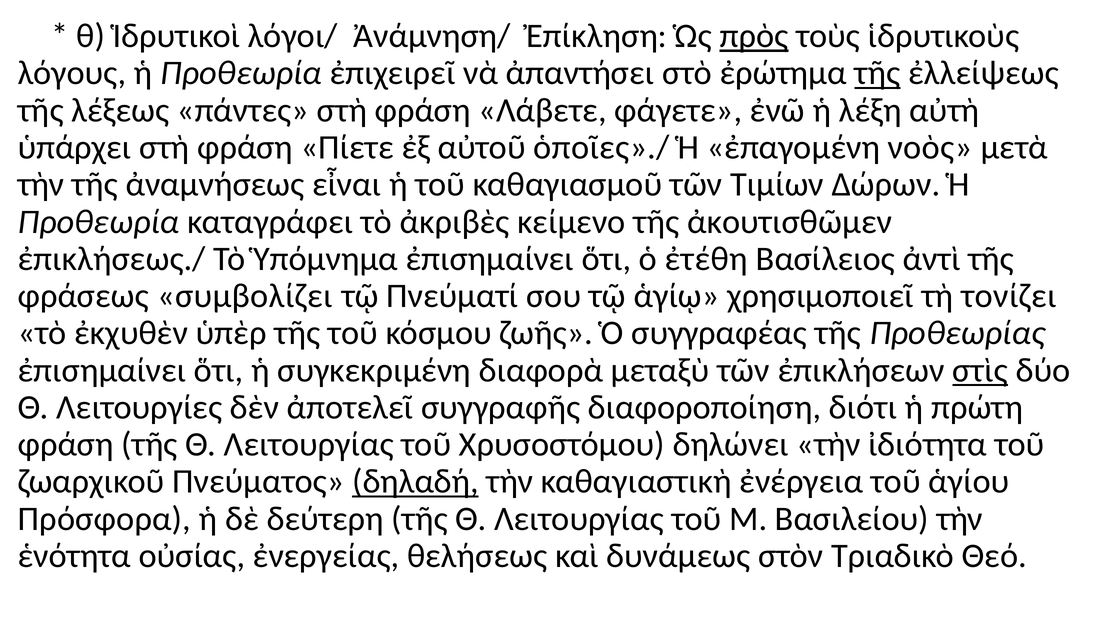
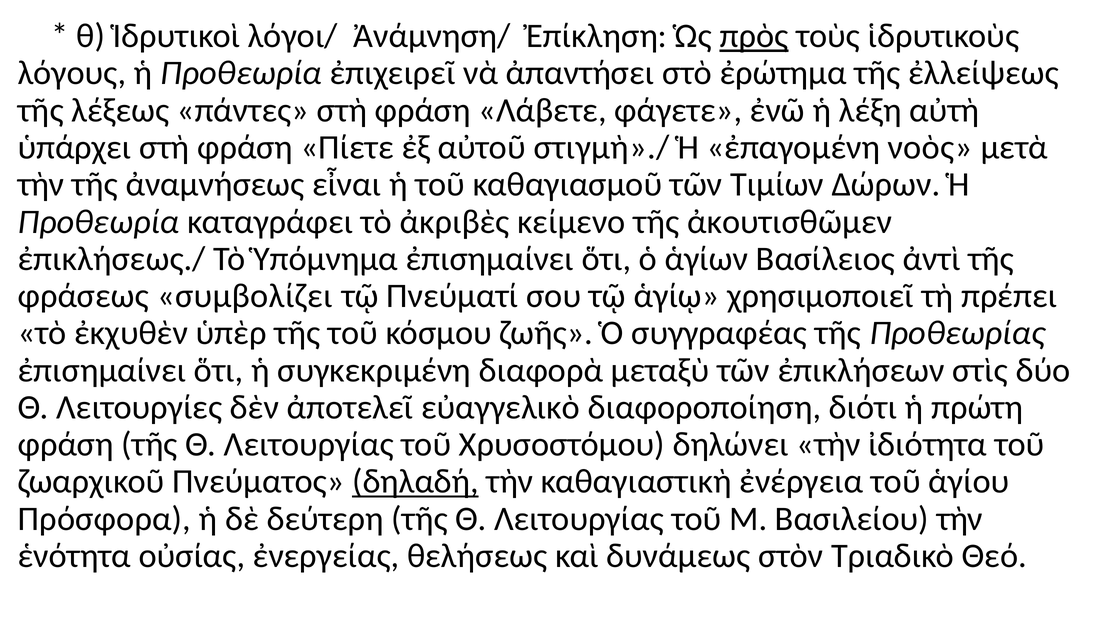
τῆς at (877, 73) underline: present -> none
ὁποῖες»./: ὁποῖες»./ -> στιγμὴ»./
ἐτέθη: ἐτέθη -> ἁγίων
τονίζει: τονίζει -> πρέπει
στὶς underline: present -> none
συγγραφῆς: συγγραφῆς -> εὐαγγελικὸ
